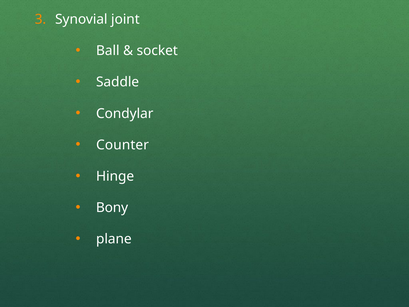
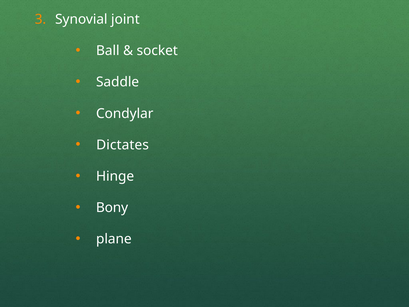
Counter: Counter -> Dictates
